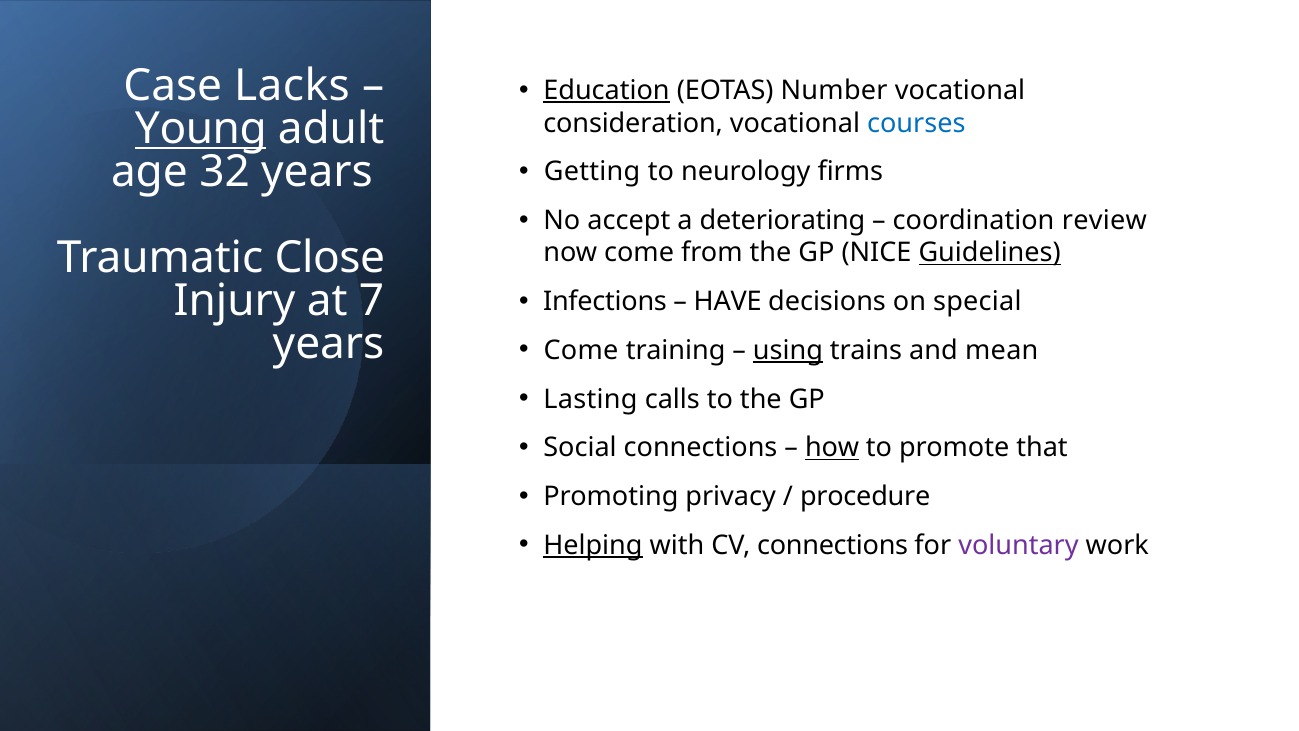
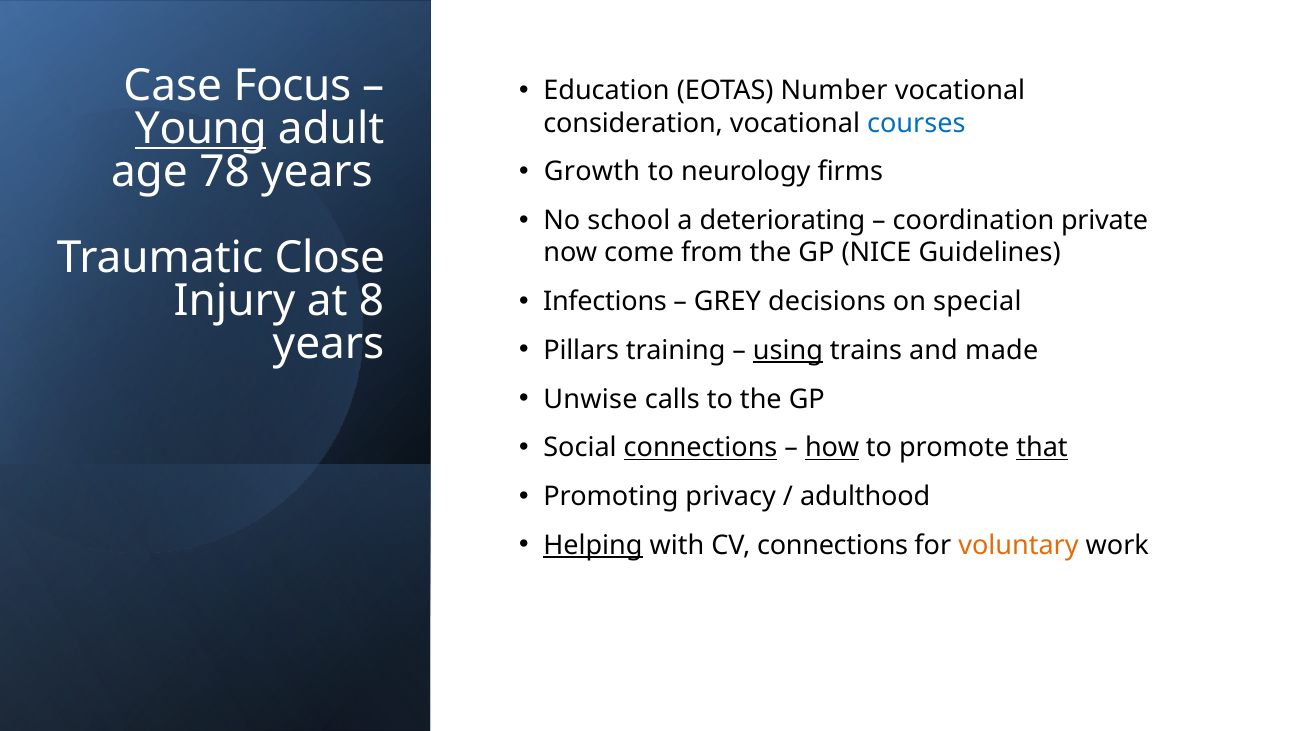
Lacks: Lacks -> Focus
Education underline: present -> none
Getting: Getting -> Growth
32: 32 -> 78
accept: accept -> school
review: review -> private
Guidelines underline: present -> none
HAVE: HAVE -> GREY
7: 7 -> 8
Come at (581, 350): Come -> Pillars
mean: mean -> made
Lasting: Lasting -> Unwise
connections at (701, 448) underline: none -> present
that underline: none -> present
procedure: procedure -> adulthood
voluntary colour: purple -> orange
